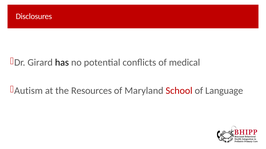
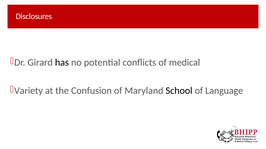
Autism: Autism -> Variety
Resources: Resources -> Confusion
School colour: red -> black
